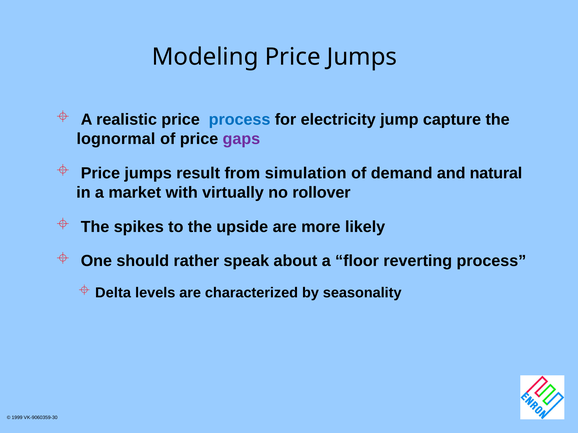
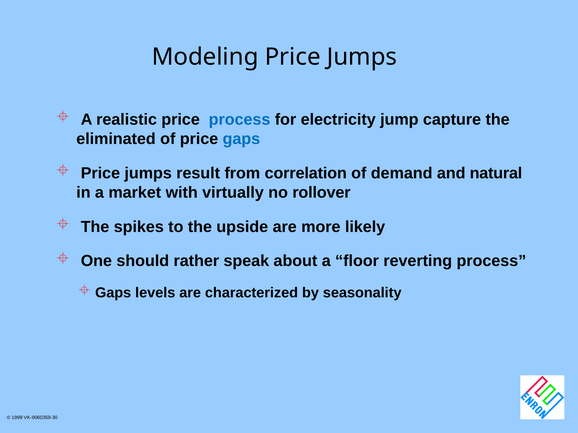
lognormal: lognormal -> eliminated
gaps at (241, 139) colour: purple -> blue
simulation: simulation -> correlation
Delta at (113, 293): Delta -> Gaps
